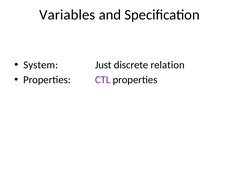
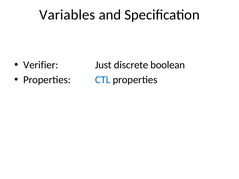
System: System -> Verifier
relation: relation -> boolean
CTL colour: purple -> blue
